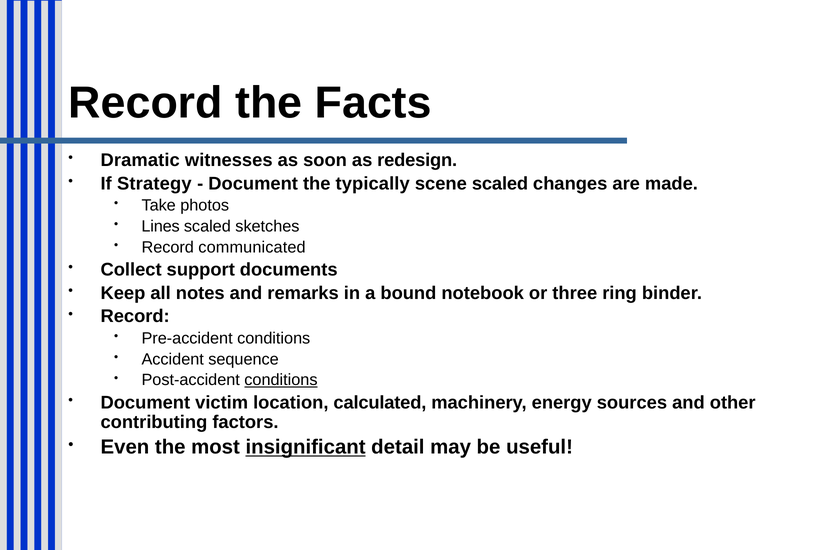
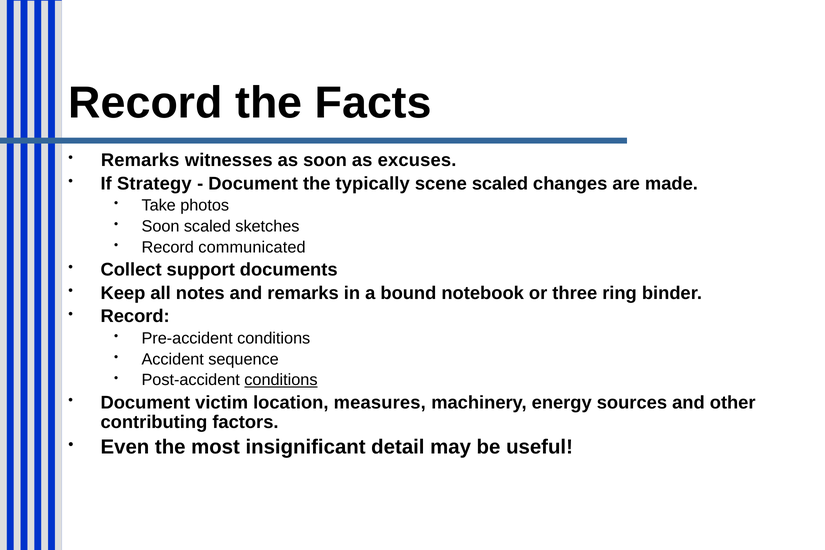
Dramatic at (140, 160): Dramatic -> Remarks
redesign: redesign -> excuses
Lines at (161, 226): Lines -> Soon
calculated: calculated -> measures
insignificant underline: present -> none
